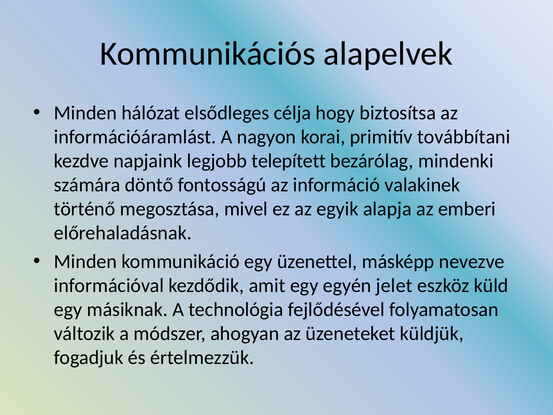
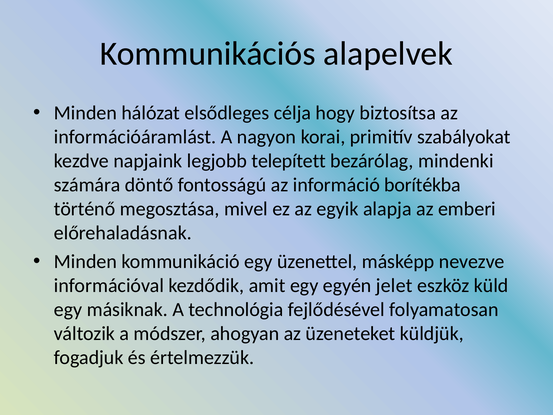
továbbítani: továbbítani -> szabályokat
valakinek: valakinek -> borítékba
